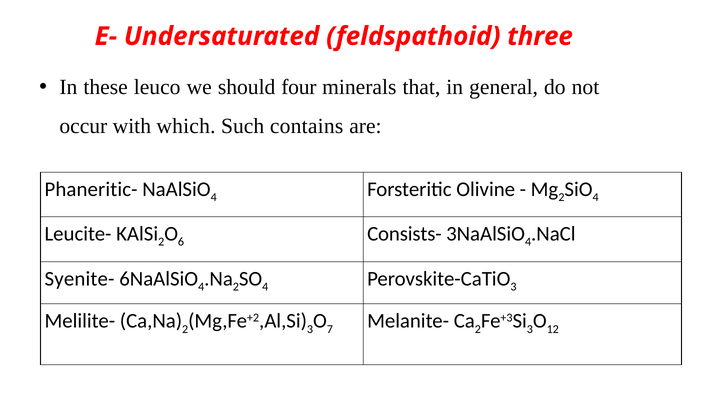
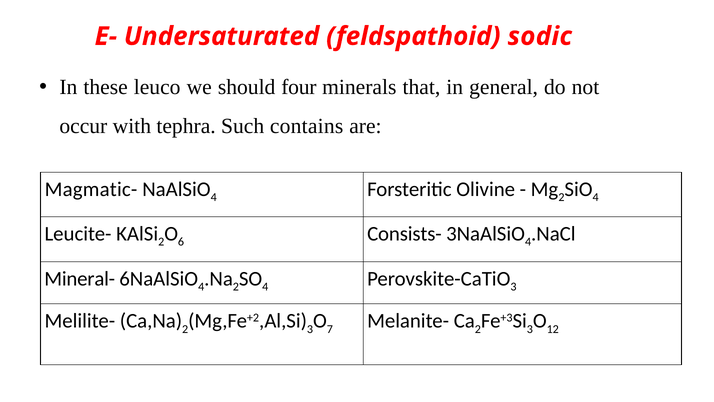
three: three -> sodic
which: which -> tephra
Phaneritic-: Phaneritic- -> Magmatic-
Syenite-: Syenite- -> Mineral-
